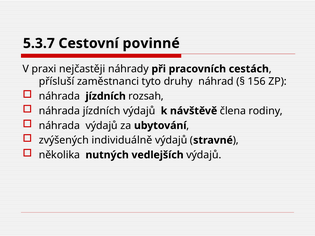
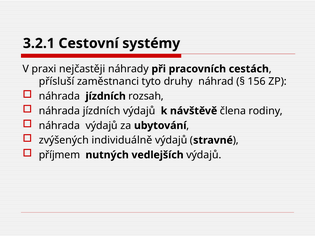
5.3.7: 5.3.7 -> 3.2.1
povinné: povinné -> systémy
několika: několika -> příjmem
